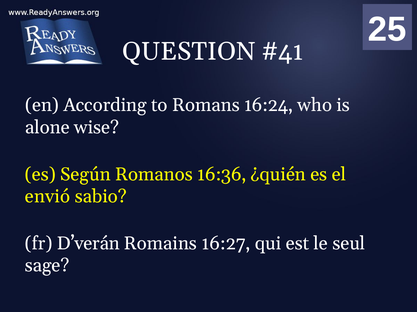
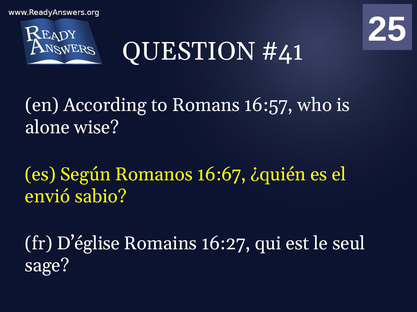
16:24: 16:24 -> 16:57
16:36: 16:36 -> 16:67
D’verán: D’verán -> D’église
